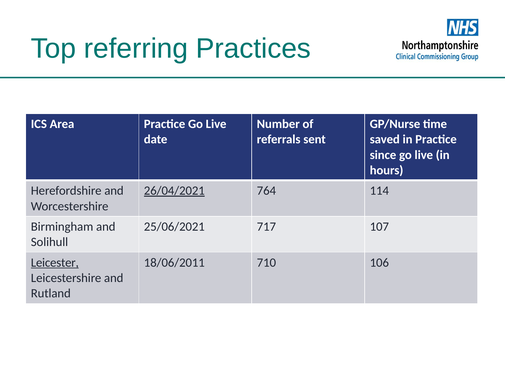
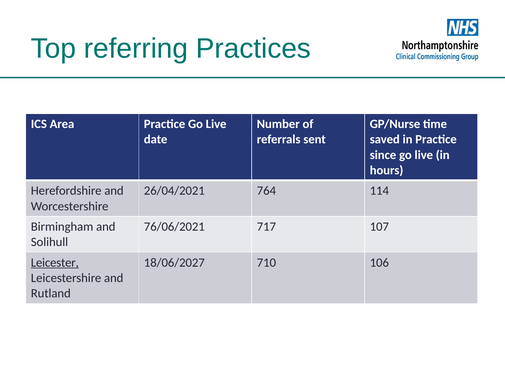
26/04/2021 underline: present -> none
25/06/2021: 25/06/2021 -> 76/06/2021
18/06/2011: 18/06/2011 -> 18/06/2027
